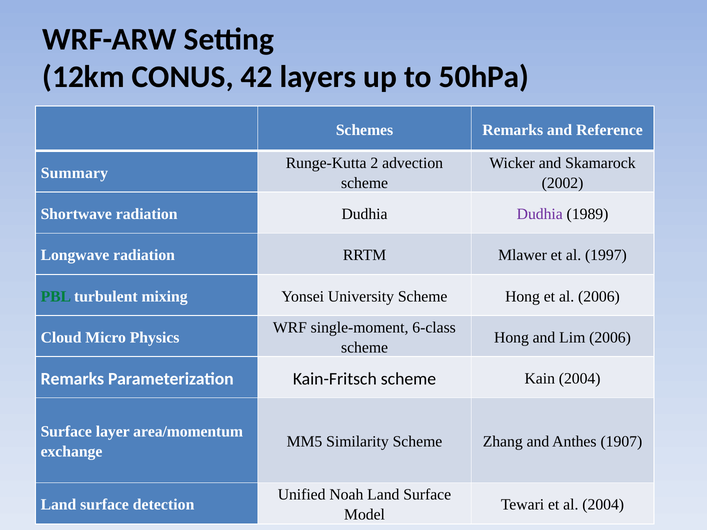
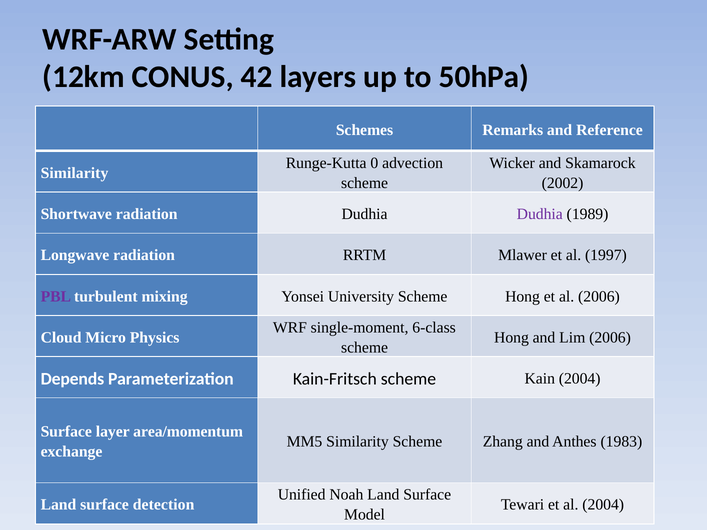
2: 2 -> 0
Summary at (74, 173): Summary -> Similarity
PBL colour: green -> purple
Remarks at (72, 379): Remarks -> Depends
1907: 1907 -> 1983
